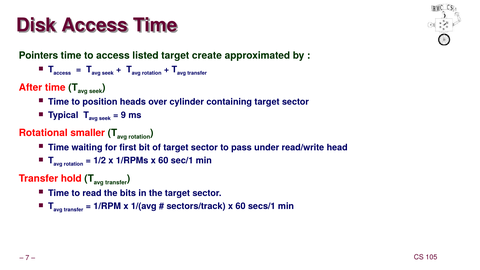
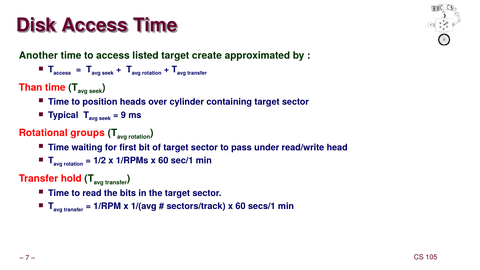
Pointers: Pointers -> Another
After: After -> Than
smaller: smaller -> groups
